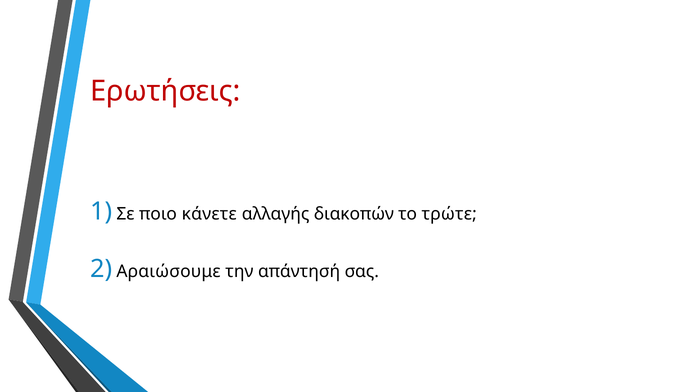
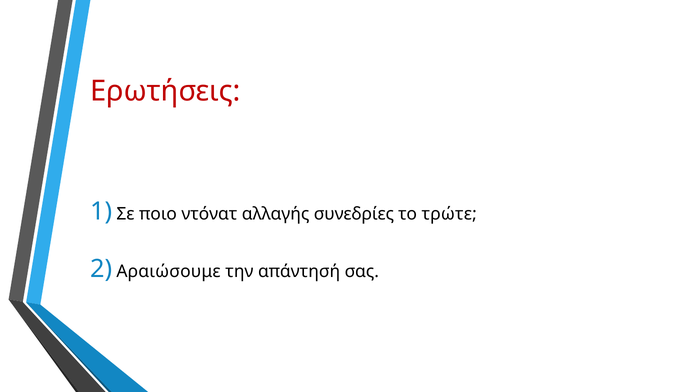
κάνετε: κάνετε -> ντόνατ
διακοπών: διακοπών -> συνεδρίες
